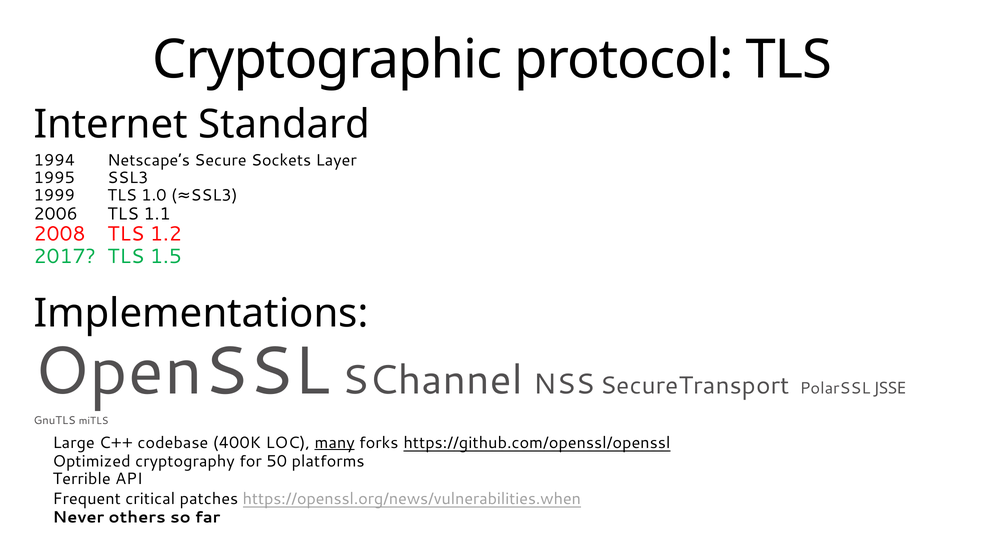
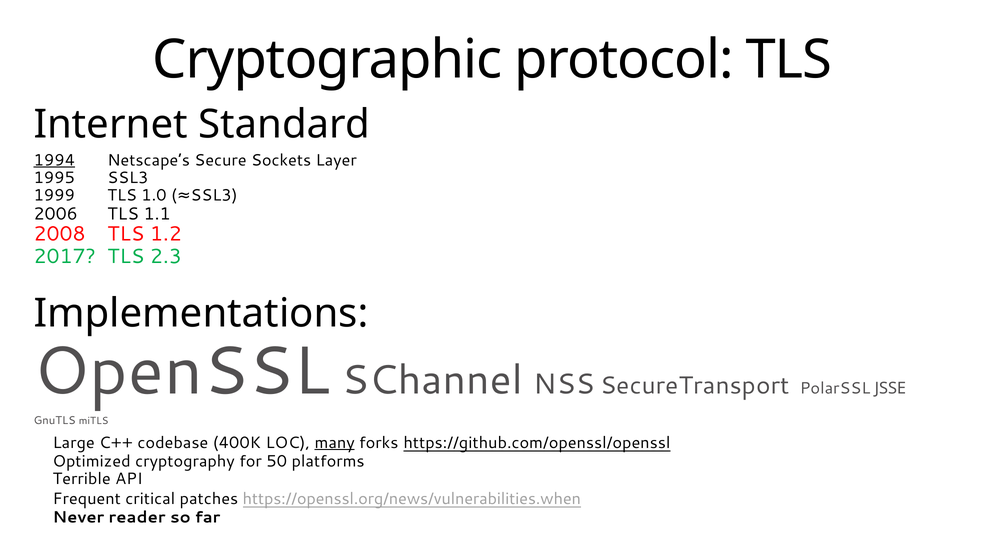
1994 underline: none -> present
1.5: 1.5 -> 2.3
others: others -> reader
